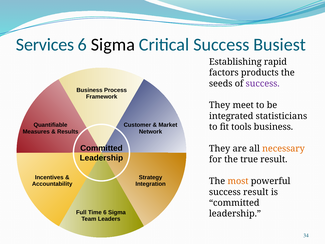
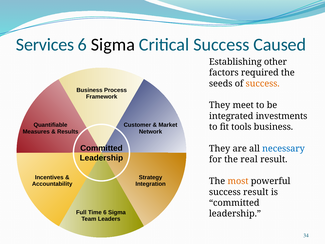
Busiest: Busiest -> Caused
rapid: rapid -> other
products: products -> required
success at (263, 83) colour: purple -> orange
statisticians: statisticians -> investments
necessary colour: orange -> blue
true: true -> real
